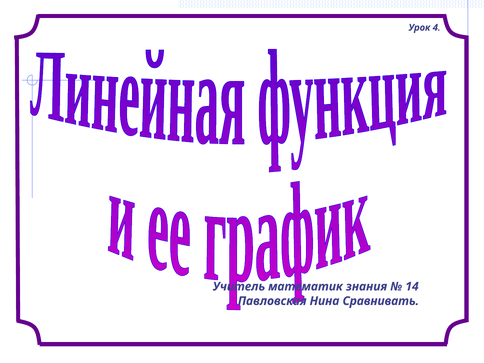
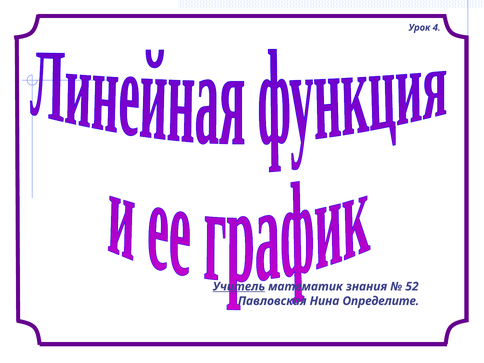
Учитель underline: none -> present
14: 14 -> 52
Сравнивать: Сравнивать -> Определите
